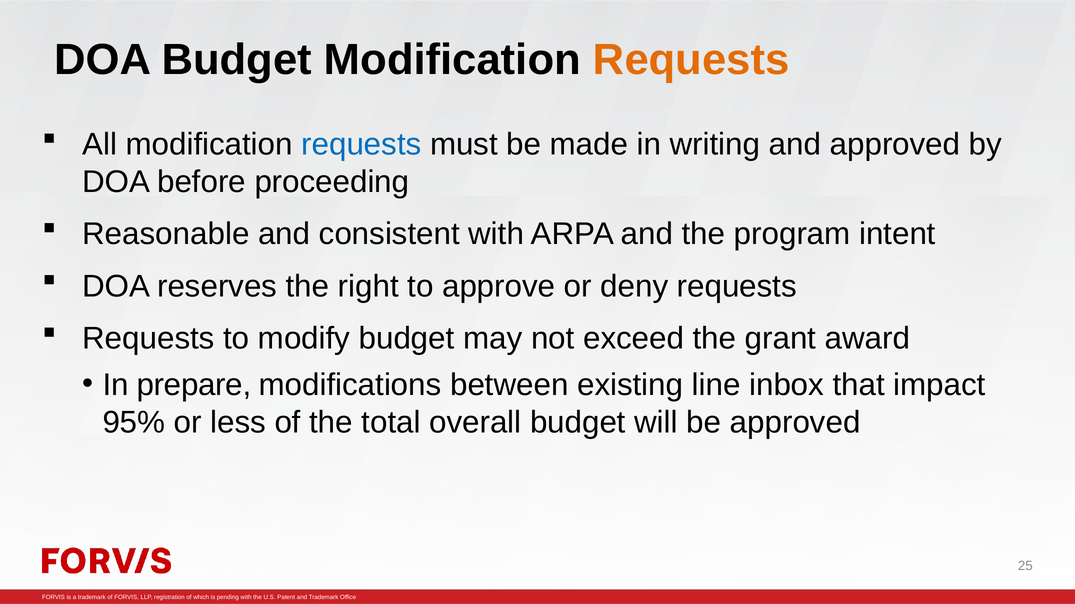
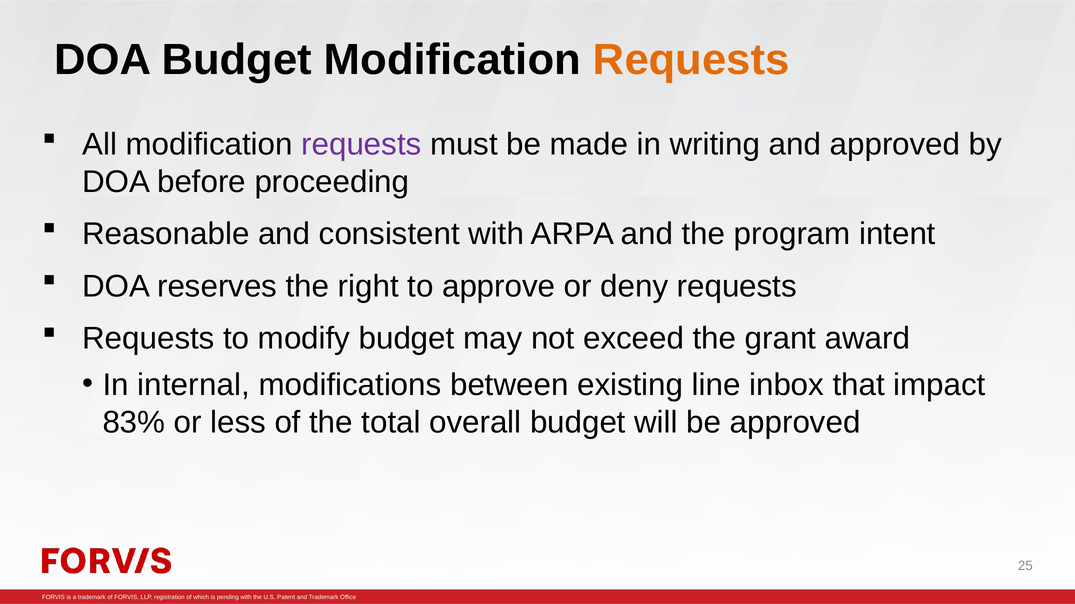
requests at (361, 145) colour: blue -> purple
prepare: prepare -> internal
95%: 95% -> 83%
